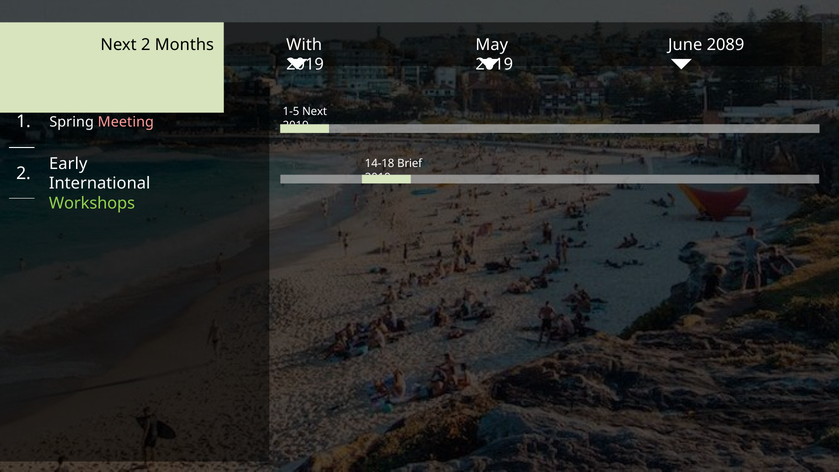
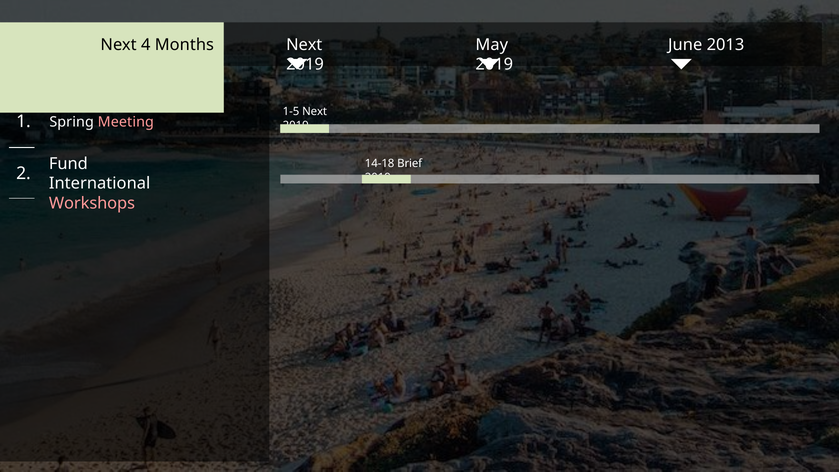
Next 2: 2 -> 4
Months With: With -> Next
2089: 2089 -> 2013
Early: Early -> Fund
Workshops colour: light green -> pink
